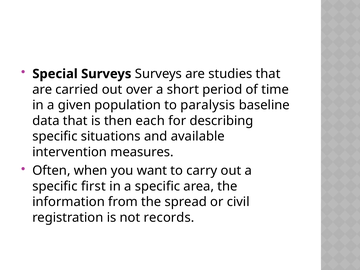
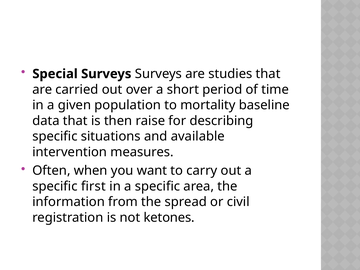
paralysis: paralysis -> mortality
each: each -> raise
records: records -> ketones
